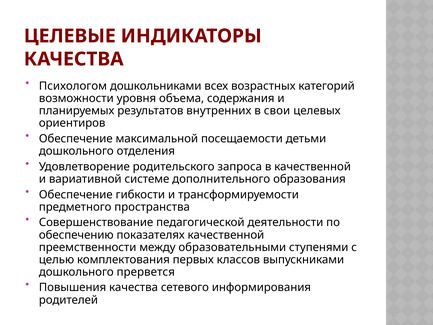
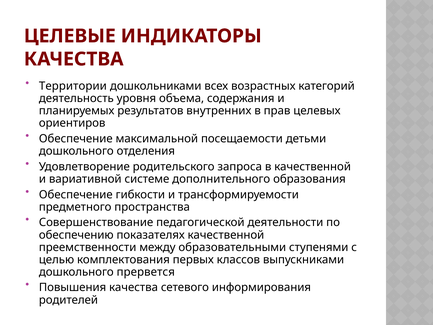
Психологом: Психологом -> Территории
возможности: возможности -> деятельность
свои: свои -> прав
